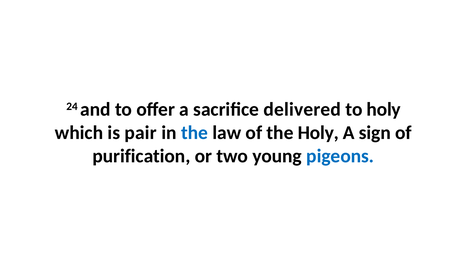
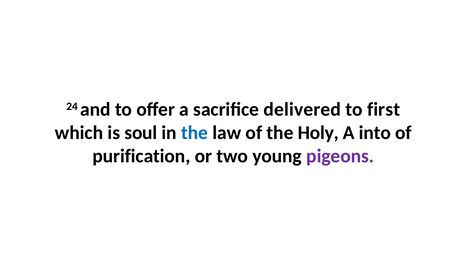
to holy: holy -> first
pair: pair -> soul
sign: sign -> into
pigeons colour: blue -> purple
